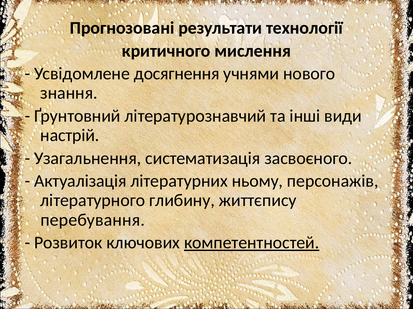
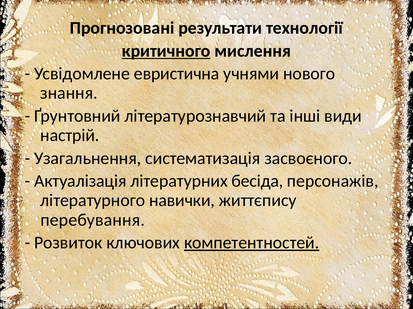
критичного underline: none -> present
досягнення: досягнення -> евристична
ньому: ньому -> бесіда
глибину: глибину -> навички
